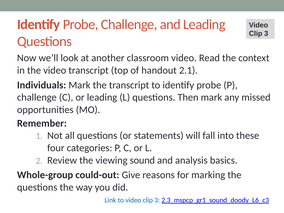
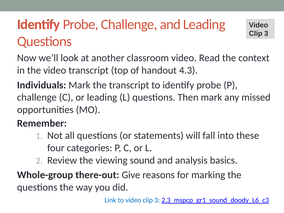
2.1: 2.1 -> 4.3
could-out: could-out -> there-out
